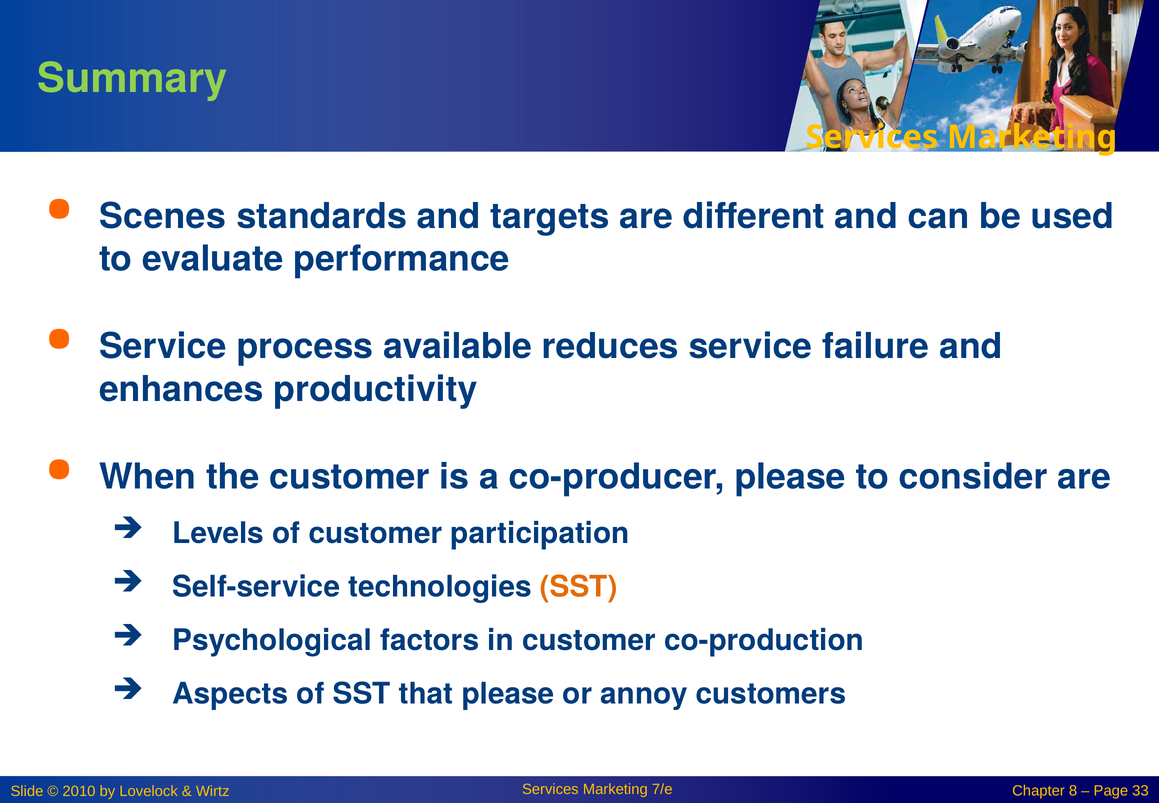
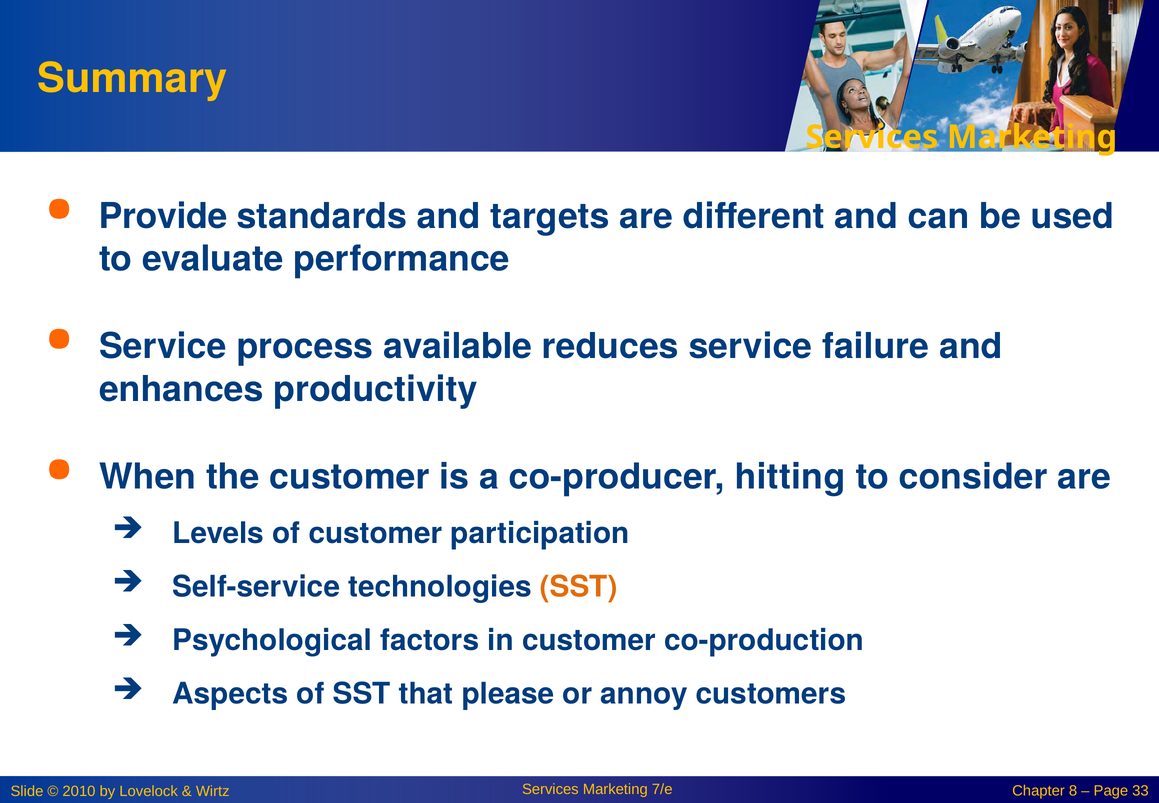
Summary colour: light green -> yellow
Scenes: Scenes -> Provide
co-producer please: please -> hitting
